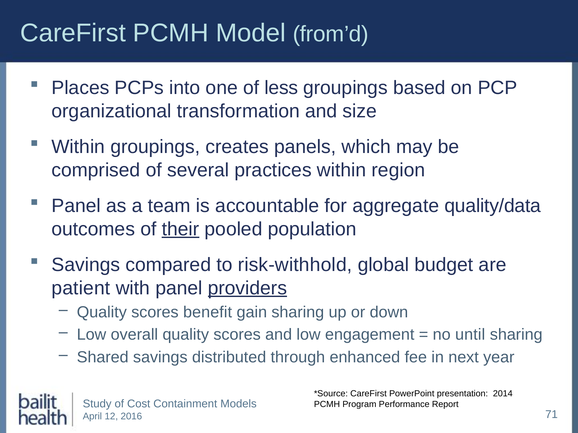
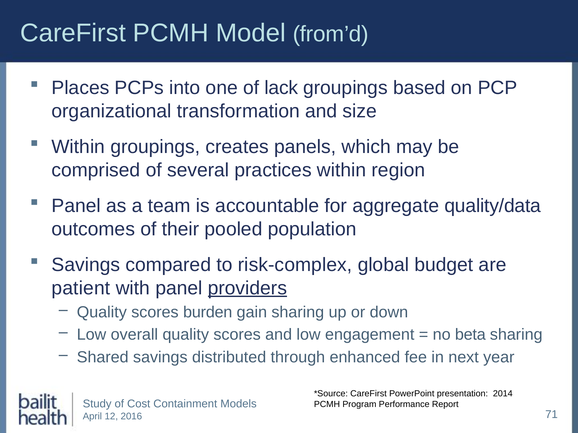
less: less -> lack
their underline: present -> none
risk-withhold: risk-withhold -> risk-complex
benefit: benefit -> burden
until: until -> beta
